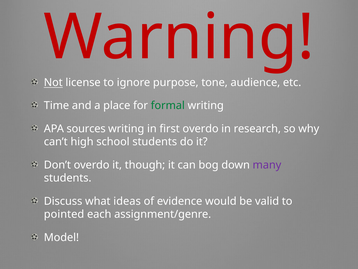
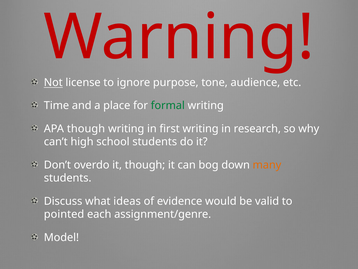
APA sources: sources -> though
first overdo: overdo -> writing
many colour: purple -> orange
